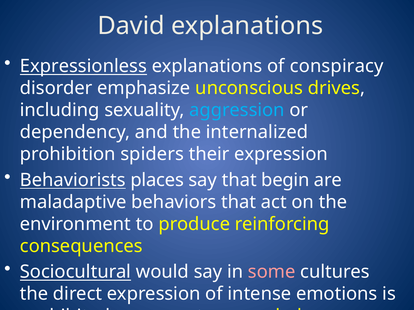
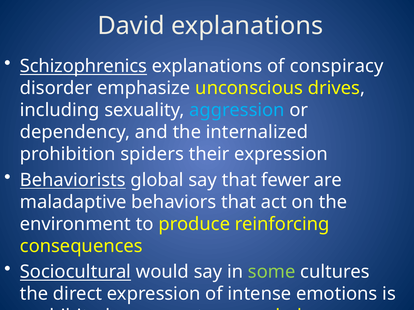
Expressionless: Expressionless -> Schizophrenics
places: places -> global
begin: begin -> fewer
some colour: pink -> light green
